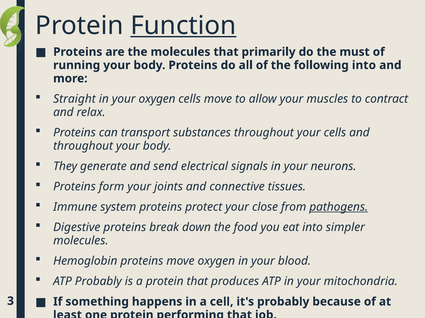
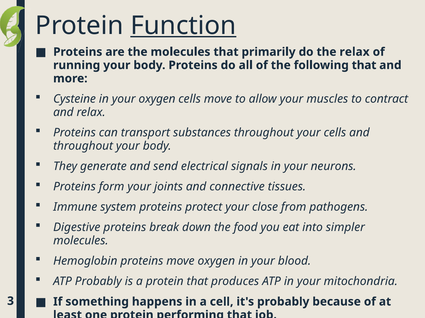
the must: must -> relax
following into: into -> that
Straight: Straight -> Cysteine
pathogens underline: present -> none
